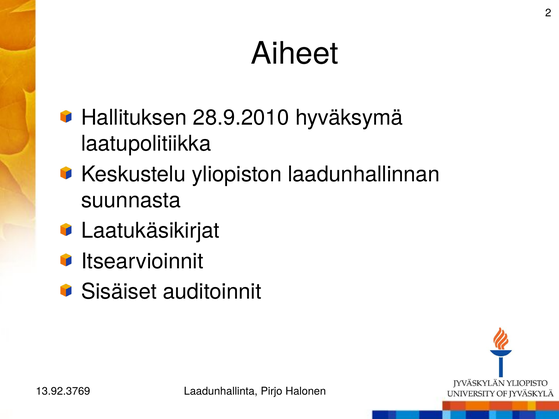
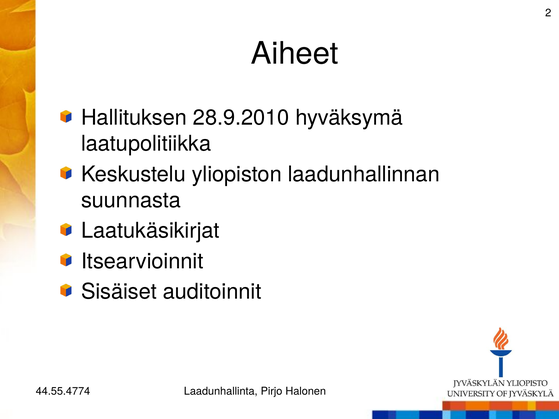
13.92.3769: 13.92.3769 -> 44.55.4774
